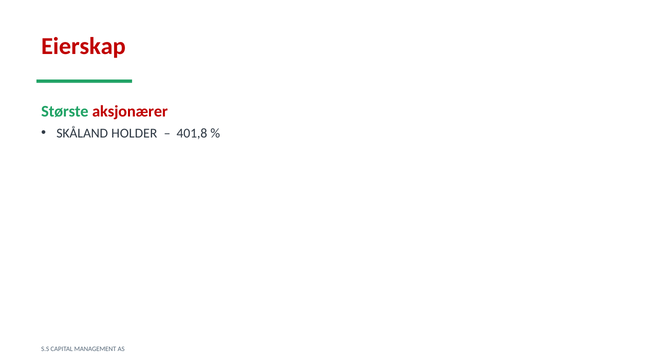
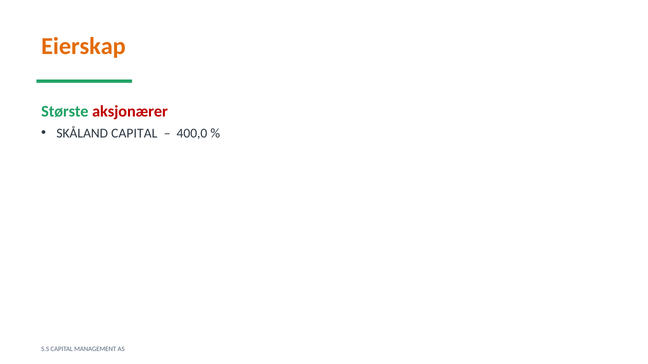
Eierskap colour: red -> orange
SKÅLAND HOLDER: HOLDER -> CAPITAL
401,8: 401,8 -> 400,0
